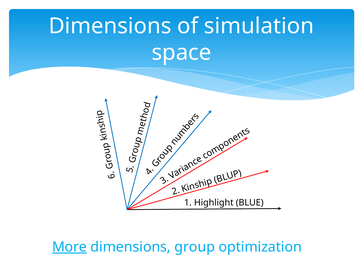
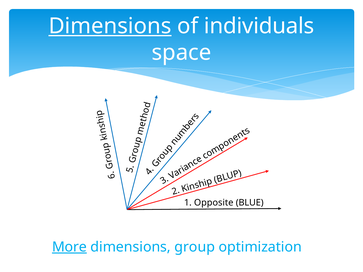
Dimensions at (110, 26) underline: none -> present
simulation: simulation -> individuals
Highlight: Highlight -> Opposite
